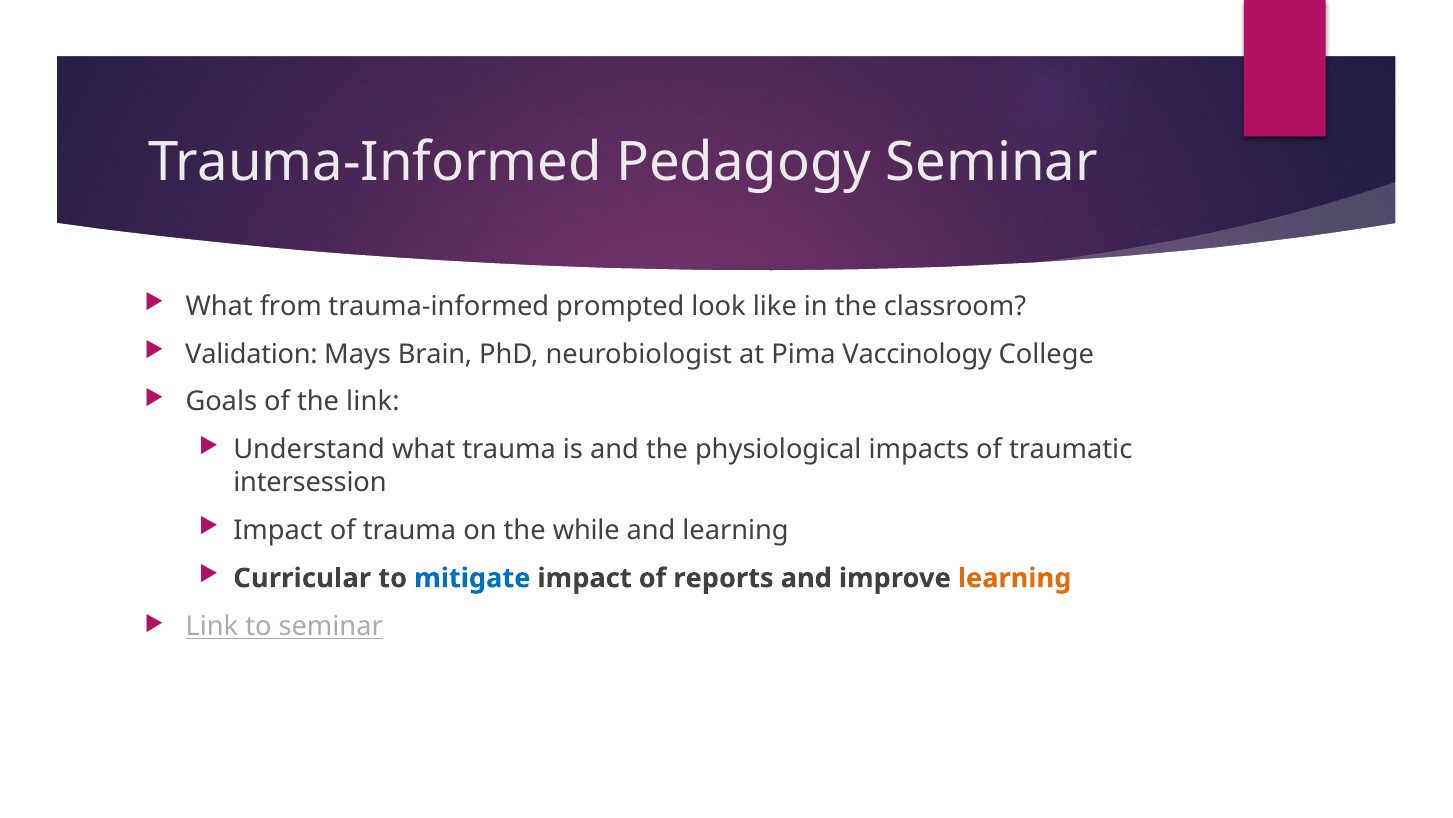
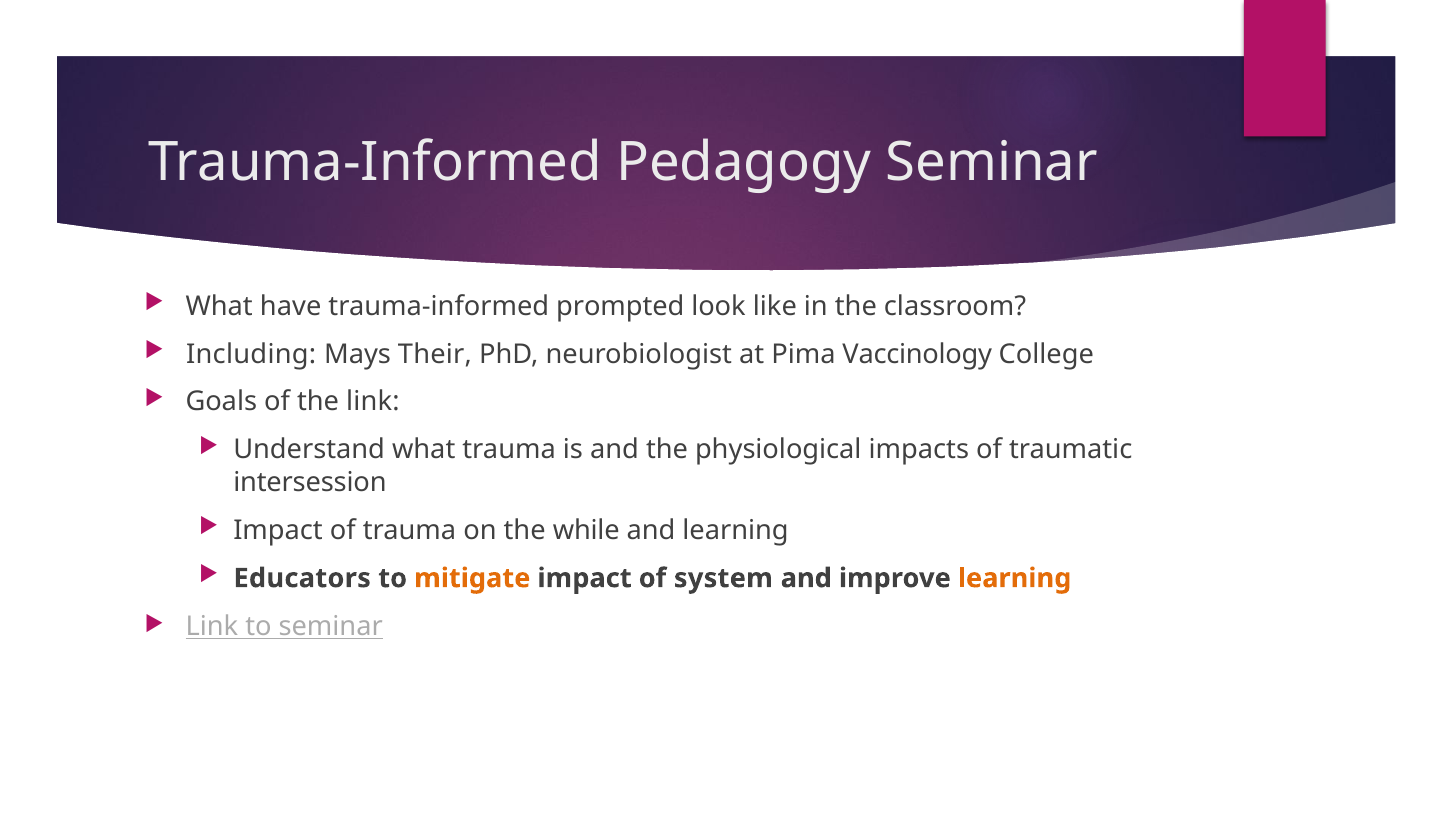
from: from -> have
Validation: Validation -> Including
Brain: Brain -> Their
Curricular: Curricular -> Educators
mitigate colour: blue -> orange
reports: reports -> system
